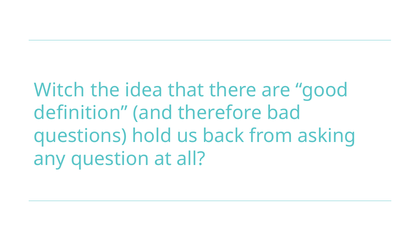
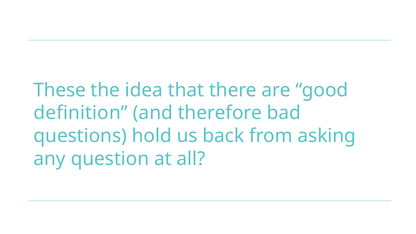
Witch: Witch -> These
